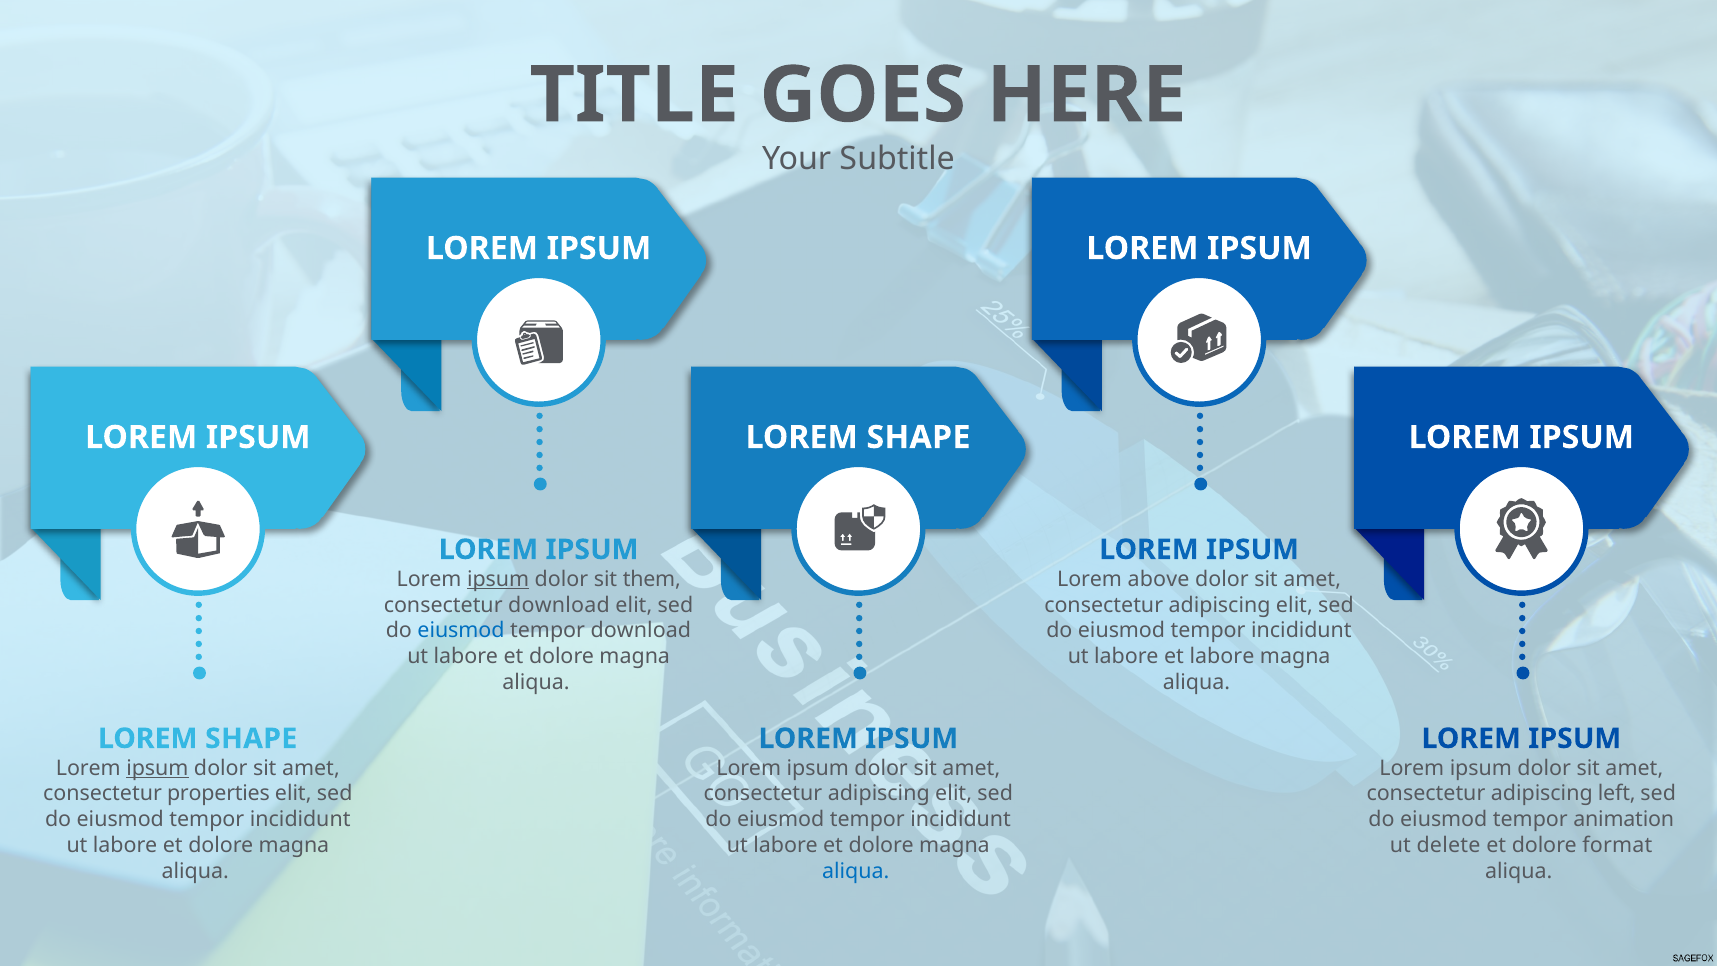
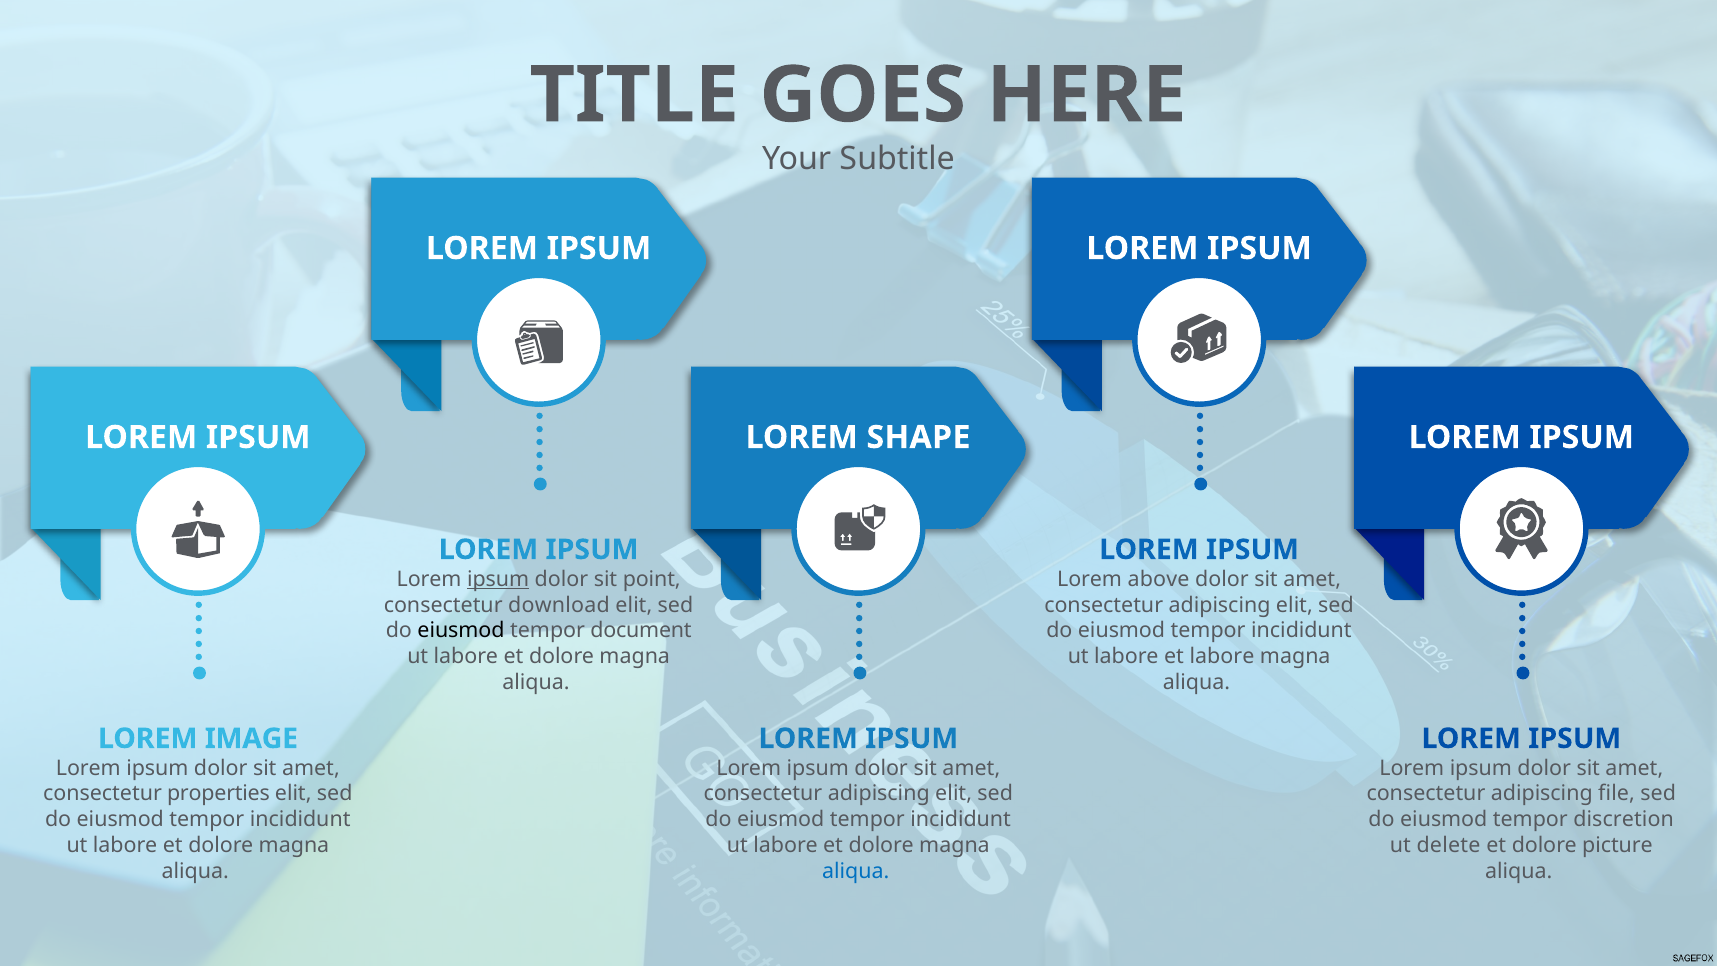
them: them -> point
eiusmod at (461, 631) colour: blue -> black
tempor download: download -> document
SHAPE at (251, 738): SHAPE -> IMAGE
ipsum at (157, 768) underline: present -> none
left: left -> file
animation: animation -> discretion
format: format -> picture
